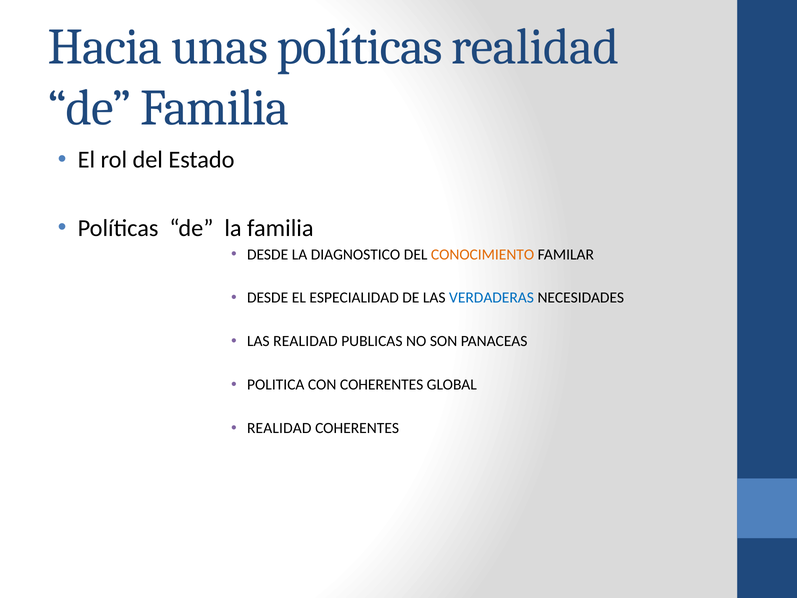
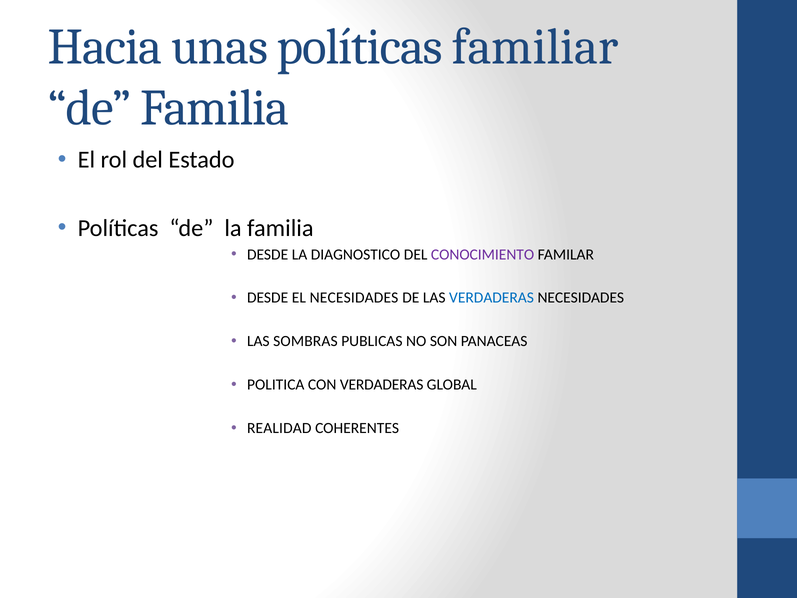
políticas realidad: realidad -> familiar
CONOCIMIENTO colour: orange -> purple
EL ESPECIALIDAD: ESPECIALIDAD -> NECESIDADES
LAS REALIDAD: REALIDAD -> SOMBRAS
CON COHERENTES: COHERENTES -> VERDADERAS
